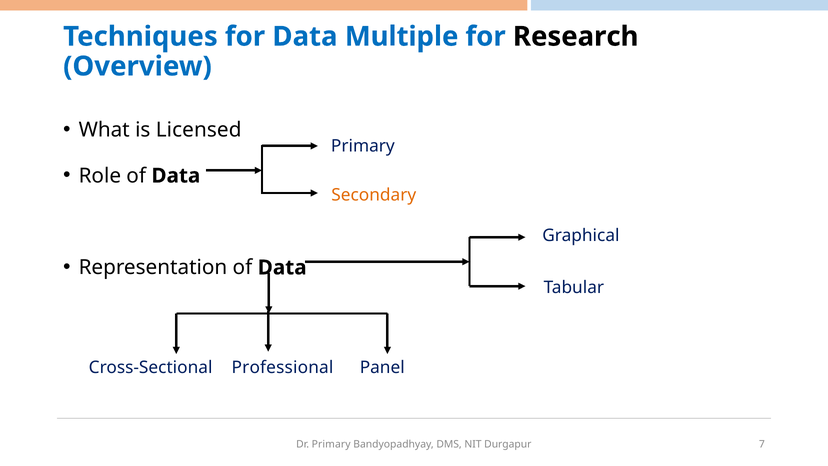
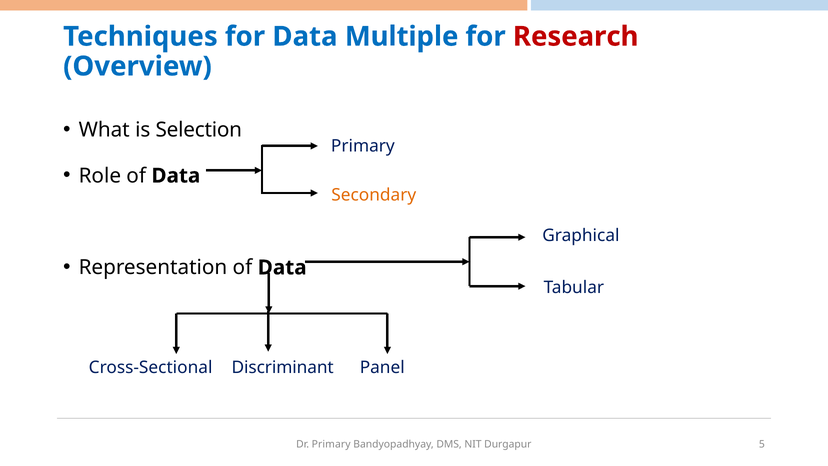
Research colour: black -> red
Licensed: Licensed -> Selection
Professional: Professional -> Discriminant
7: 7 -> 5
